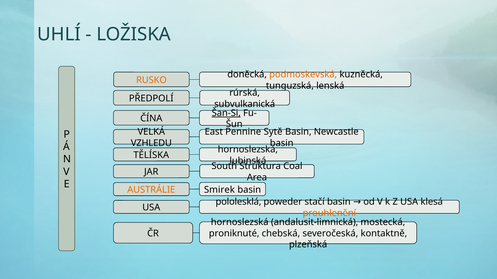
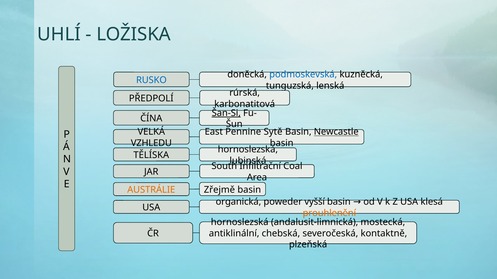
podmoskevská colour: orange -> blue
RUSKO colour: orange -> blue
subvulkanická: subvulkanická -> karbonatitová
Newcastle underline: none -> present
Struktura: Struktura -> Infiltrační
Smirek: Smirek -> Zřejmě
pololesklá: pololesklá -> organická
stačí: stačí -> vyšší
proniknuté: proniknuté -> antiklinální
